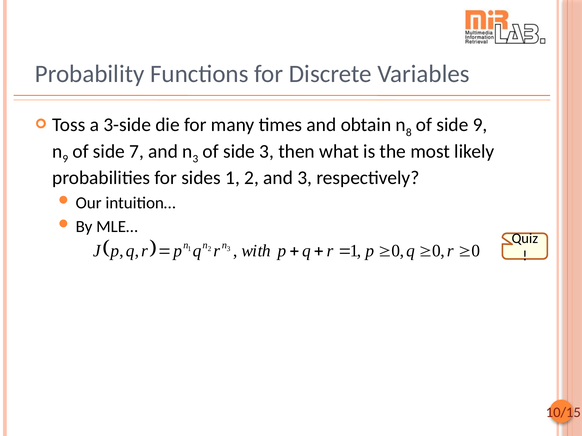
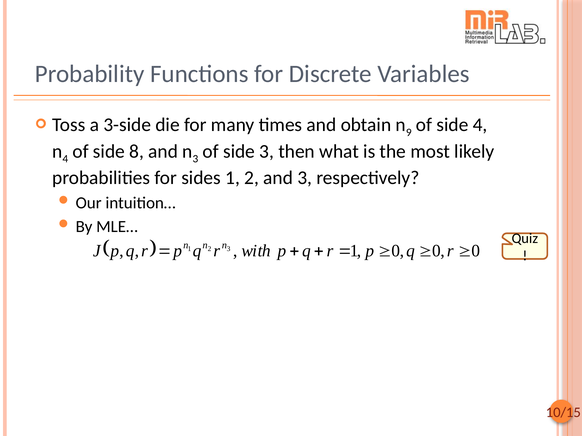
8: 8 -> 9
side 9: 9 -> 4
9 at (65, 159): 9 -> 4
7: 7 -> 8
